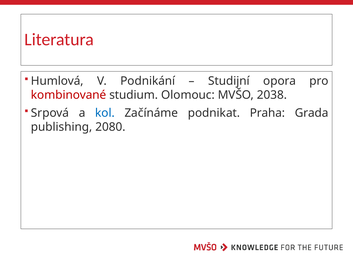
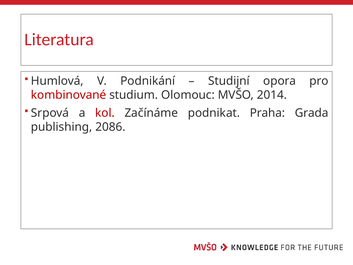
2038: 2038 -> 2014
kol colour: blue -> red
2080: 2080 -> 2086
